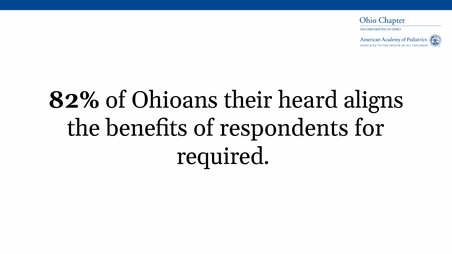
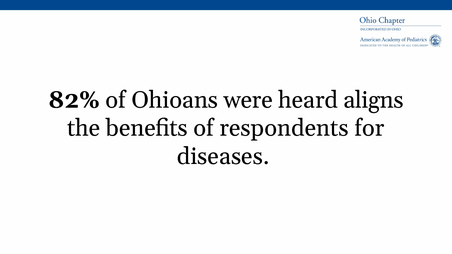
their: their -> were
required: required -> diseases
